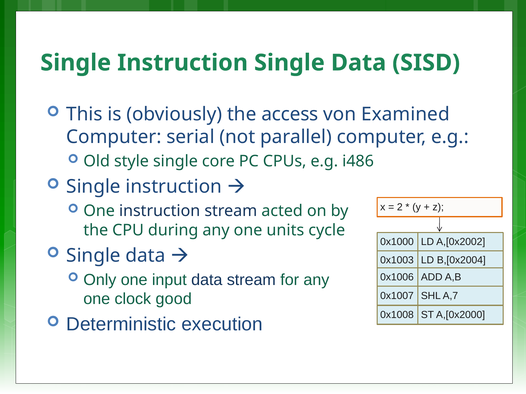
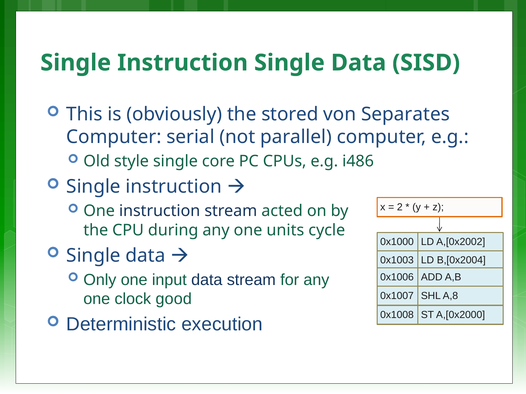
access: access -> stored
Examined: Examined -> Separates
A,7: A,7 -> A,8
